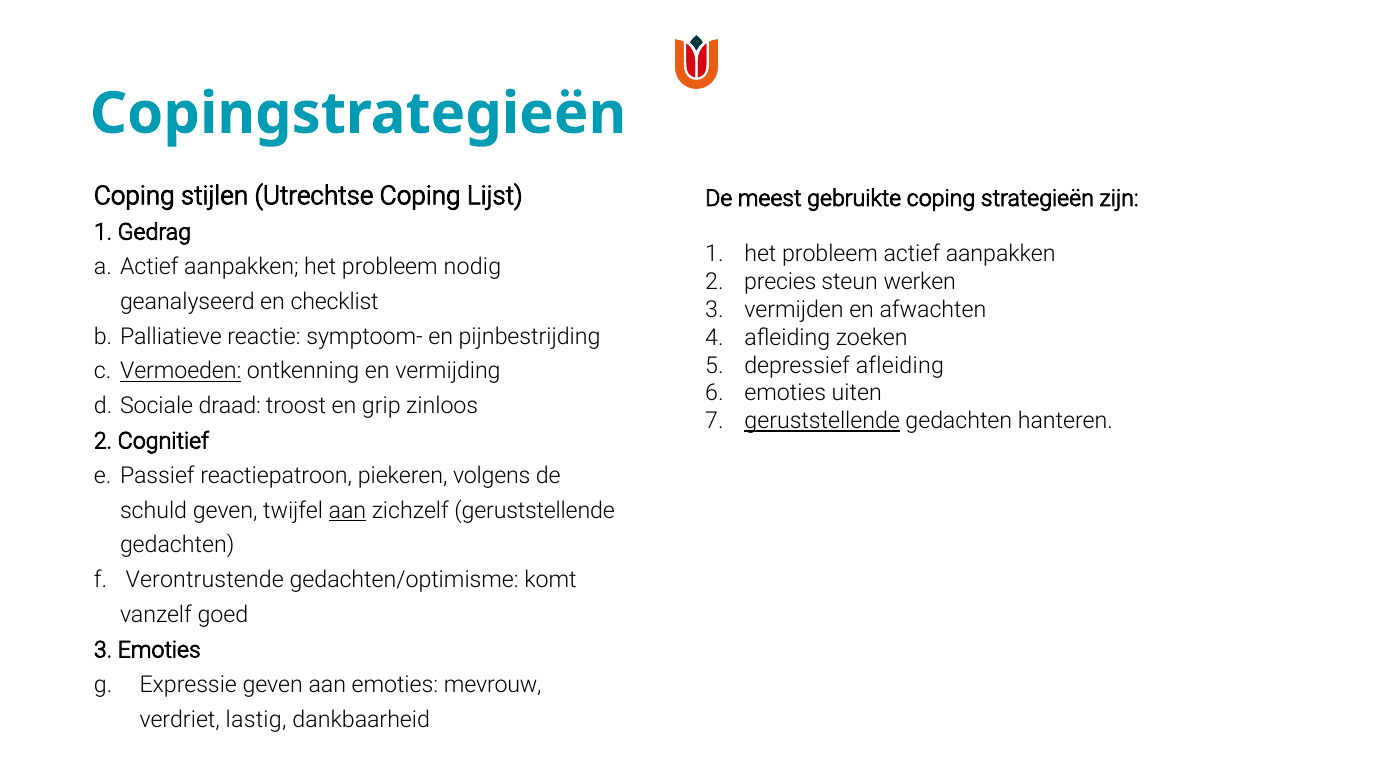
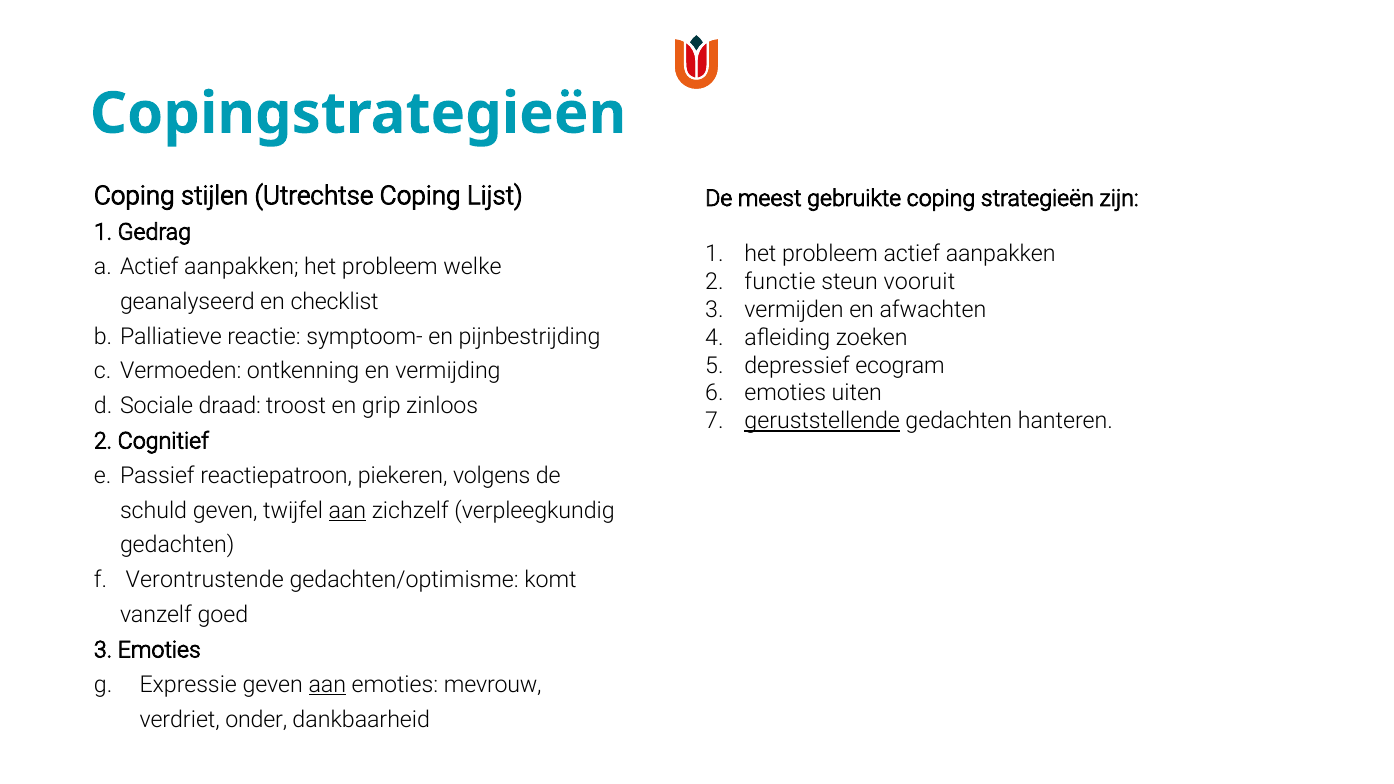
nodig: nodig -> welke
precies: precies -> functie
werken: werken -> vooruit
depressief afleiding: afleiding -> ecogram
Vermoeden underline: present -> none
zichzelf geruststellende: geruststellende -> verpleegkundig
aan at (327, 685) underline: none -> present
lastig: lastig -> onder
